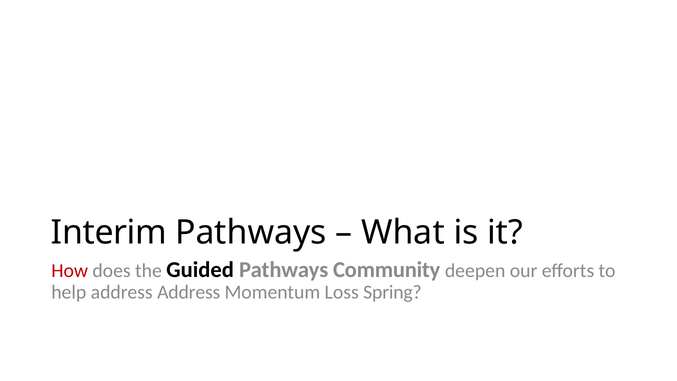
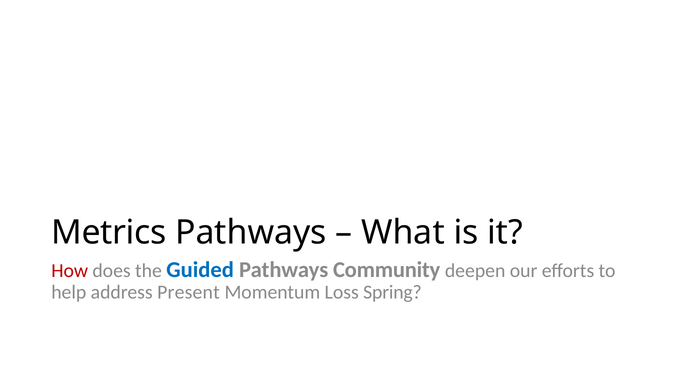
Interim: Interim -> Metrics
Guided colour: black -> blue
address Address: Address -> Present
